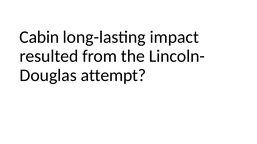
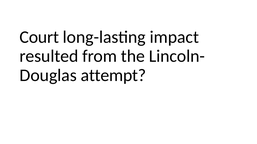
Cabin: Cabin -> Court
